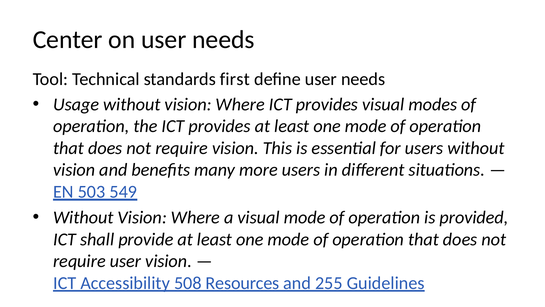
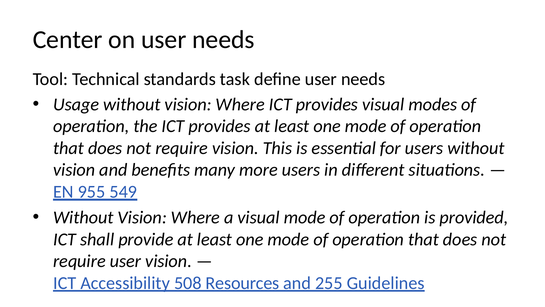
first: first -> task
503: 503 -> 955
